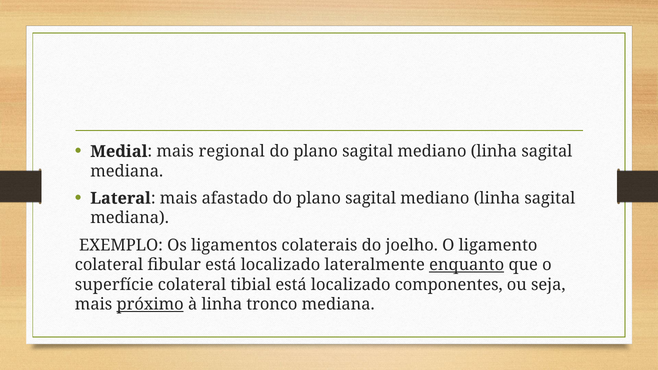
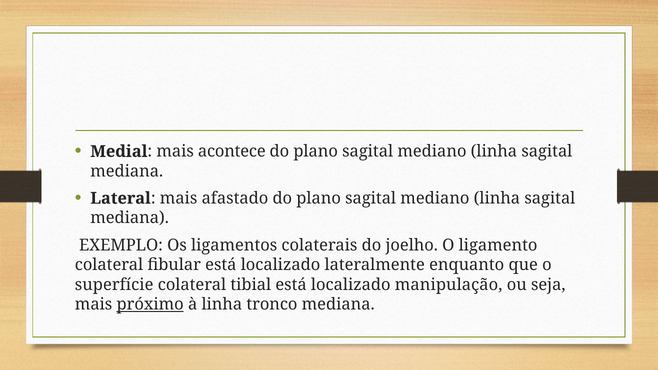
regional: regional -> acontece
enquanto underline: present -> none
componentes: componentes -> manipulação
